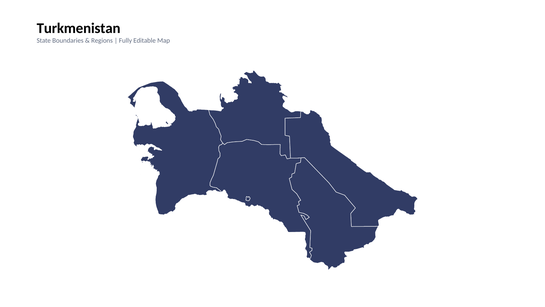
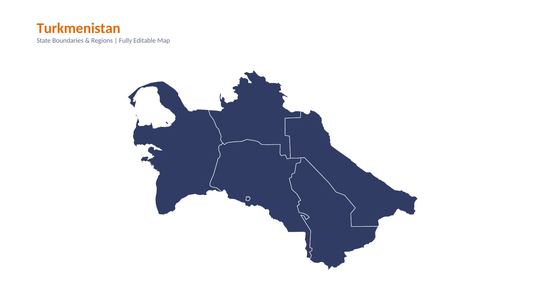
Turkmenistan colour: black -> orange
